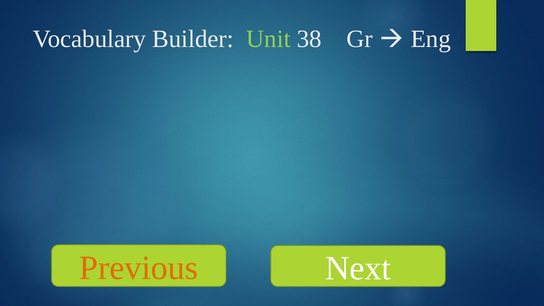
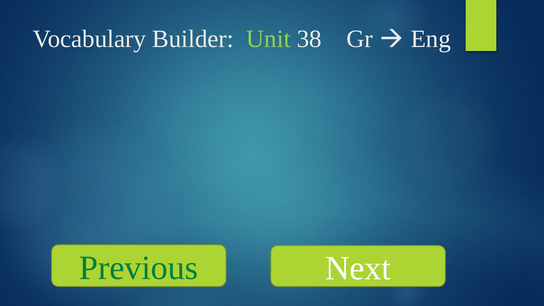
Previous colour: orange -> green
